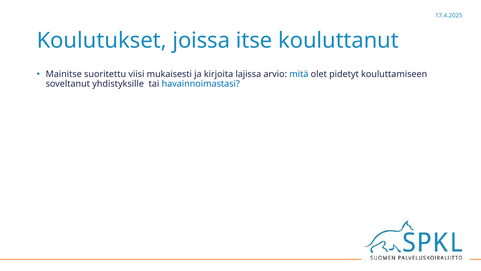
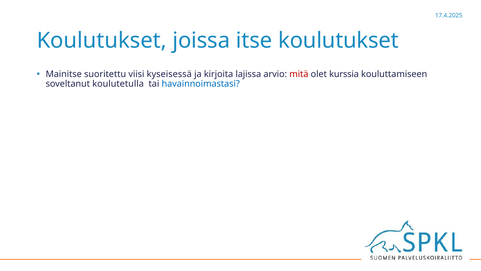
itse kouluttanut: kouluttanut -> koulutukset
mukaisesti: mukaisesti -> kyseisessä
mitä colour: blue -> red
pidetyt: pidetyt -> kurssia
yhdistyksille: yhdistyksille -> koulutetulla
